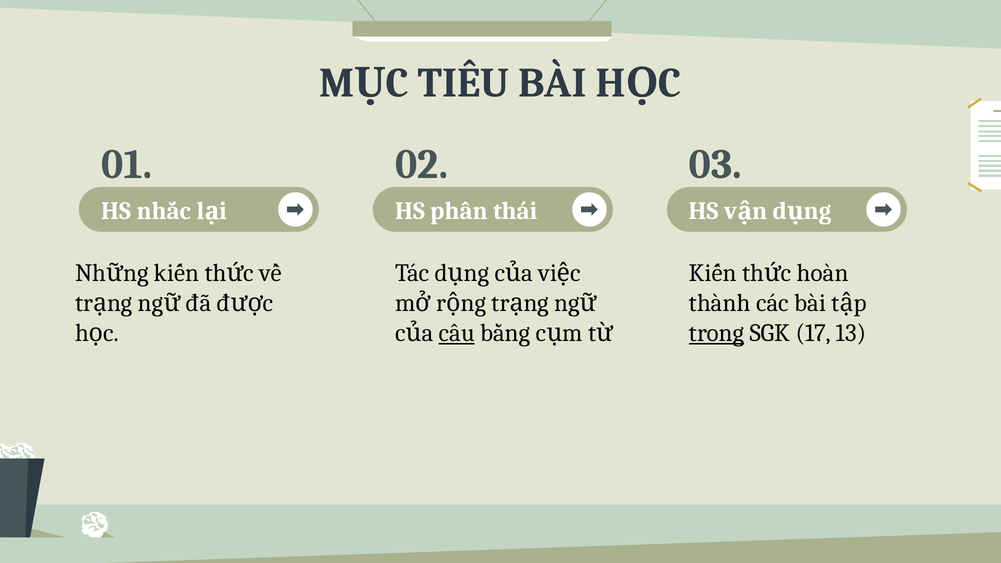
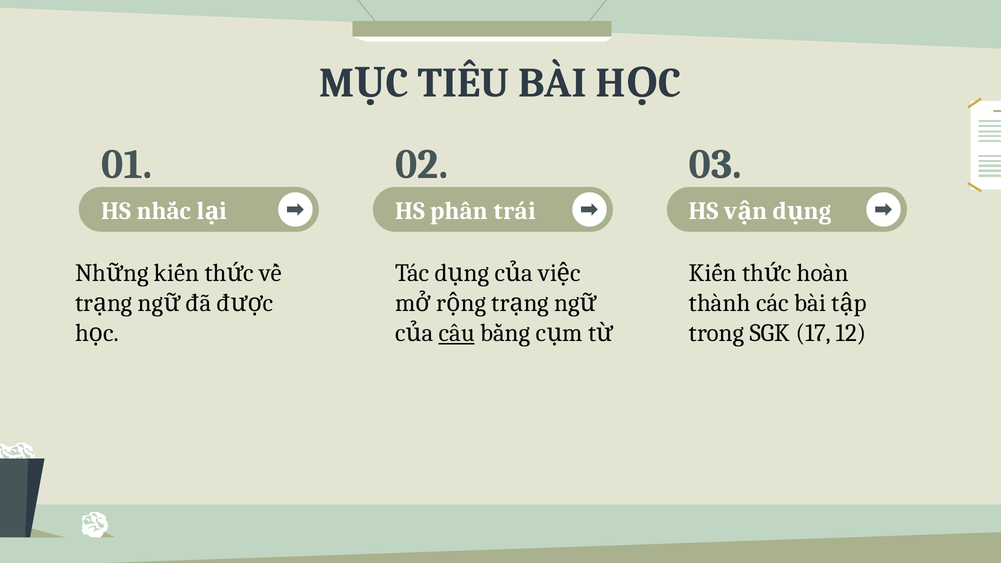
thái: thái -> trái
trong underline: present -> none
13: 13 -> 12
